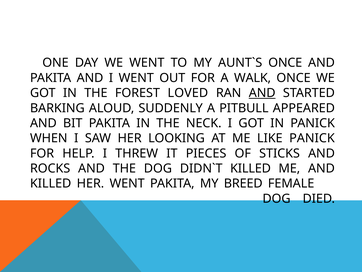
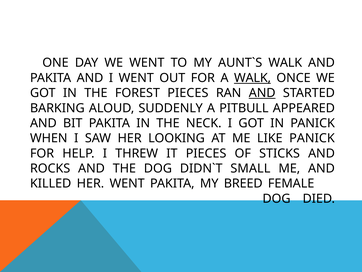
ONCE at (285, 63): ONCE -> WALK
WALK at (252, 78) underline: none -> present
FOREST LOVED: LOVED -> PIECES
KILLED at (251, 168): KILLED -> SMALL
